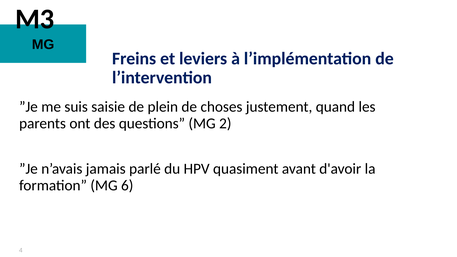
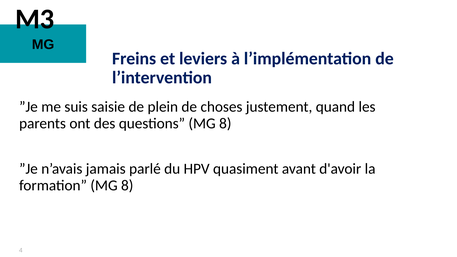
questions MG 2: 2 -> 8
formation MG 6: 6 -> 8
